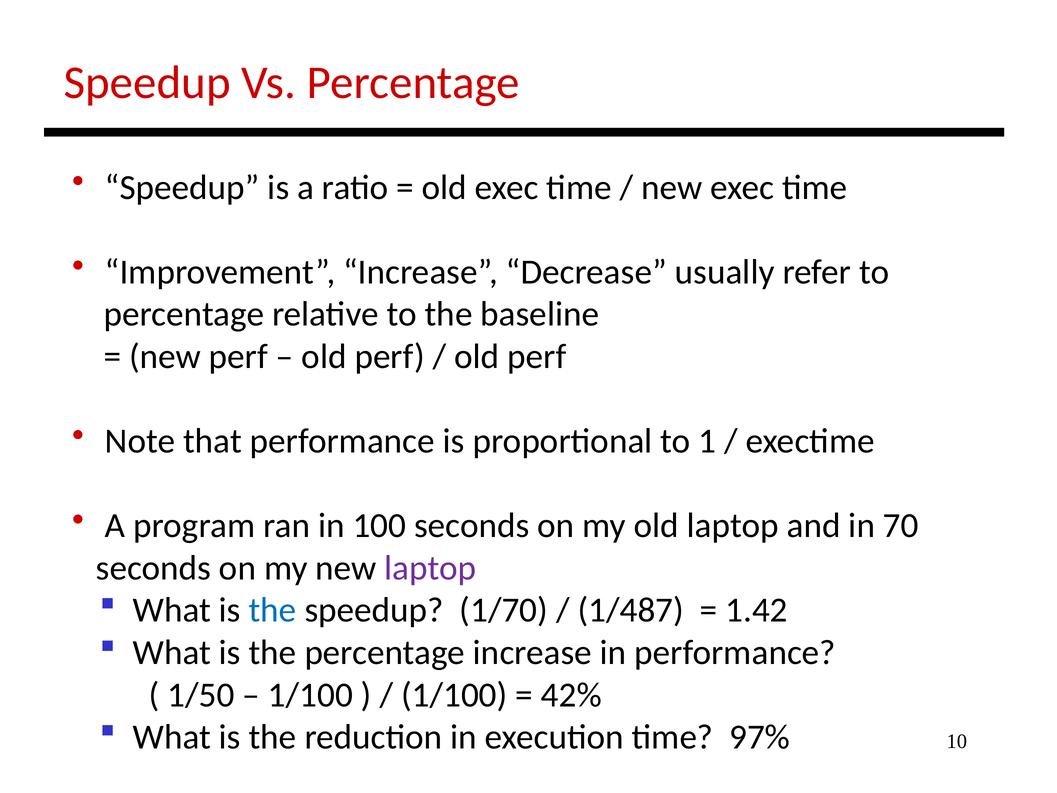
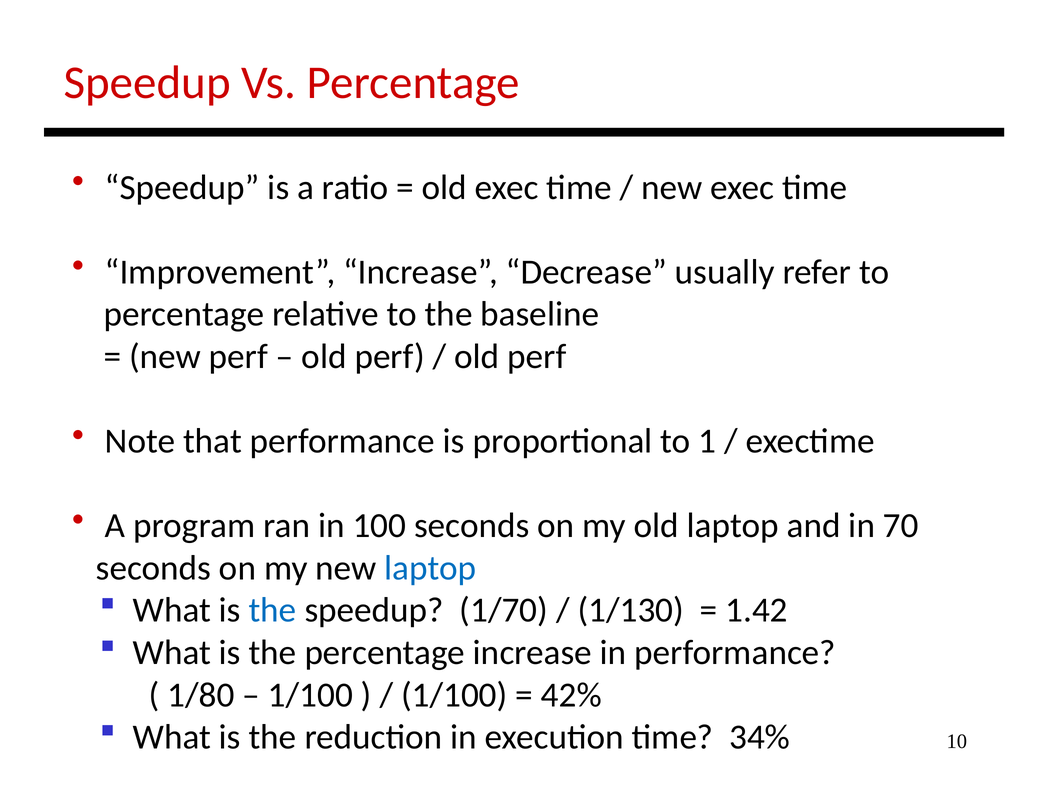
laptop at (430, 568) colour: purple -> blue
1/487: 1/487 -> 1/130
1/50: 1/50 -> 1/80
97%: 97% -> 34%
